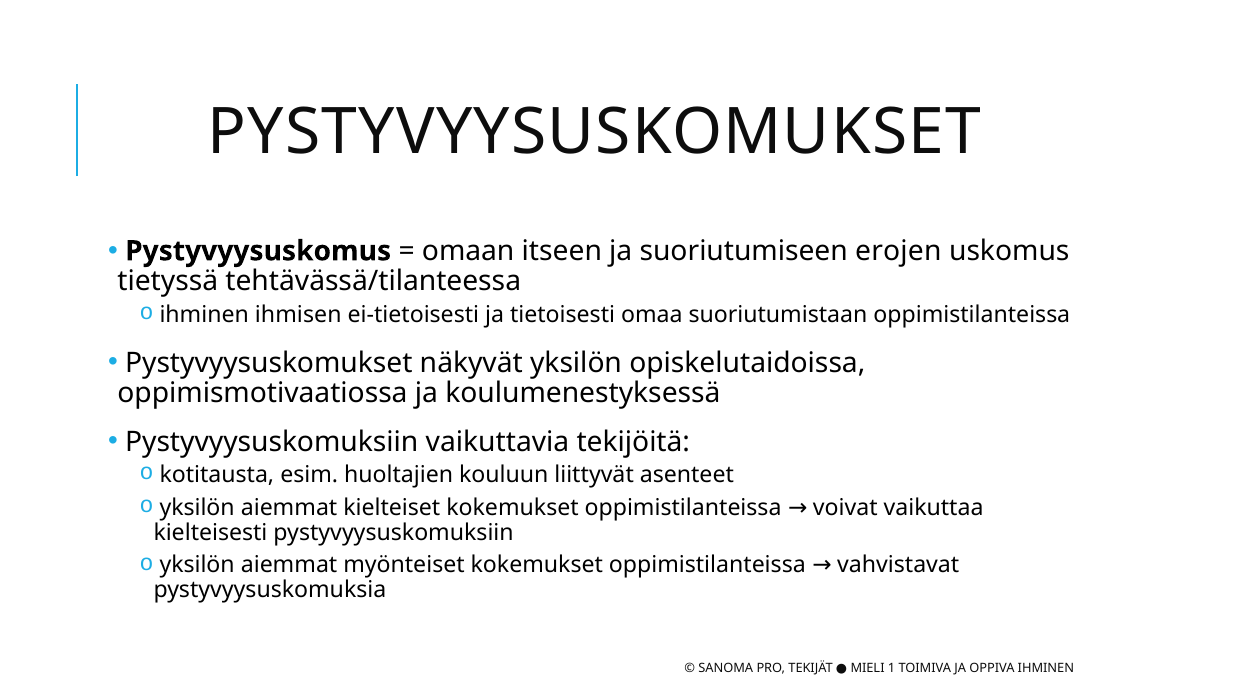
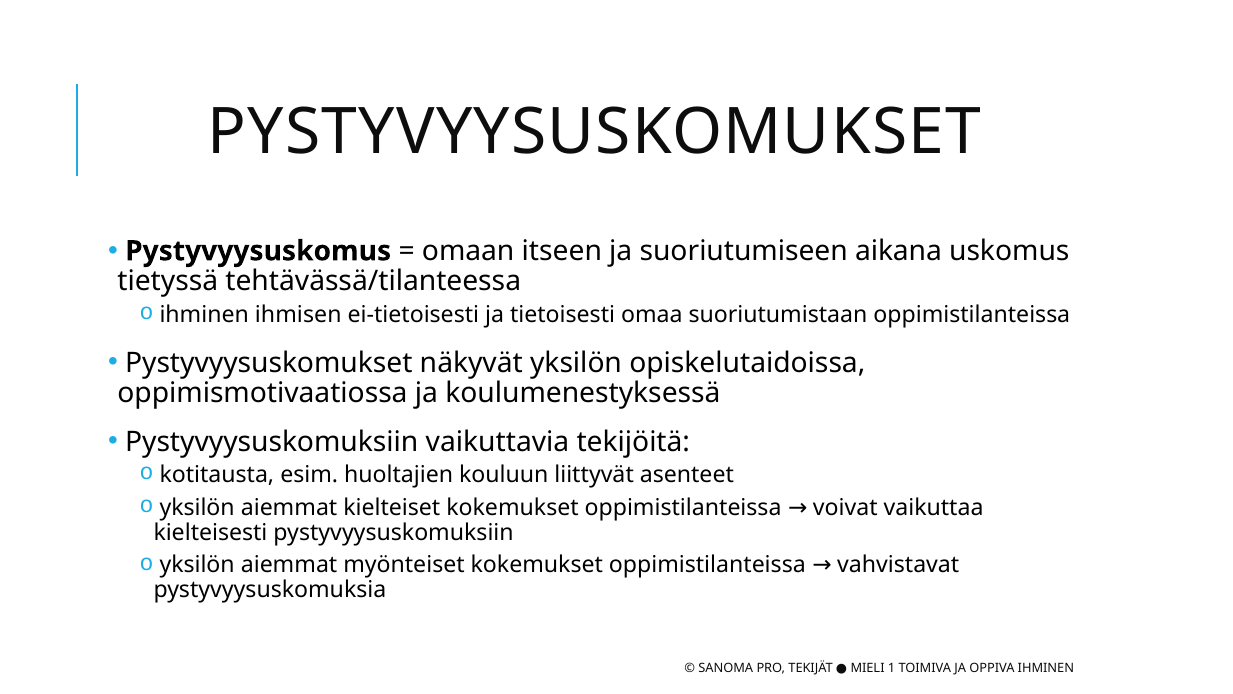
erojen: erojen -> aikana
